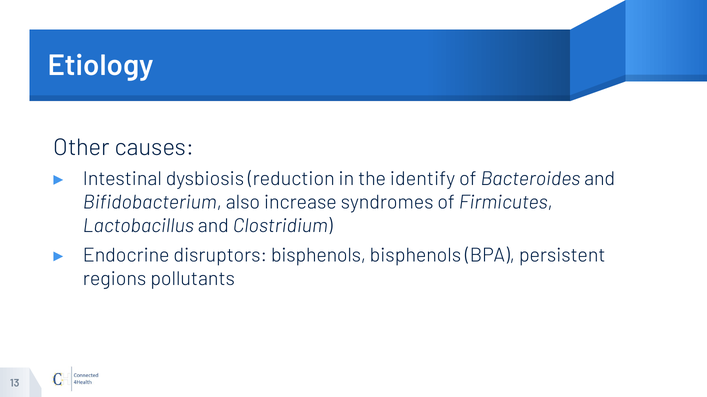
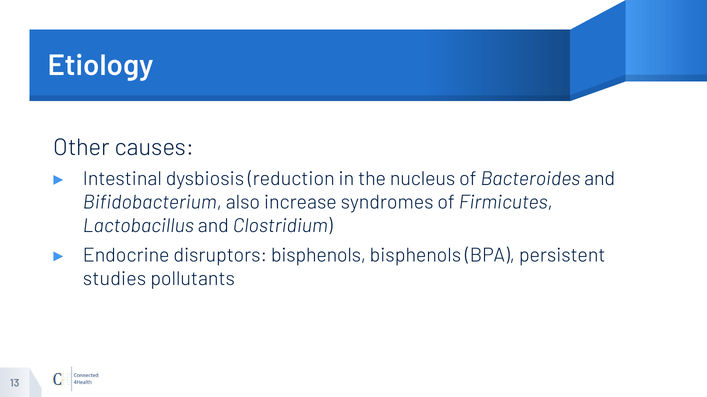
identify: identify -> nucleus
regions: regions -> studies
